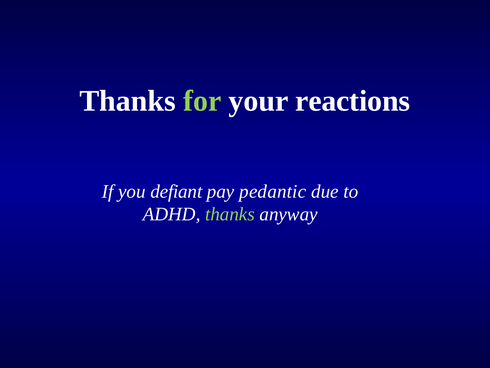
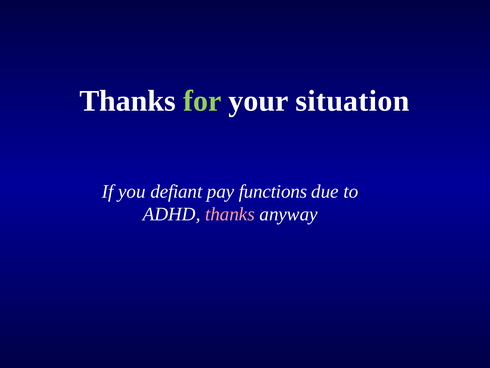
reactions: reactions -> situation
pedantic: pedantic -> functions
thanks at (230, 214) colour: light green -> pink
